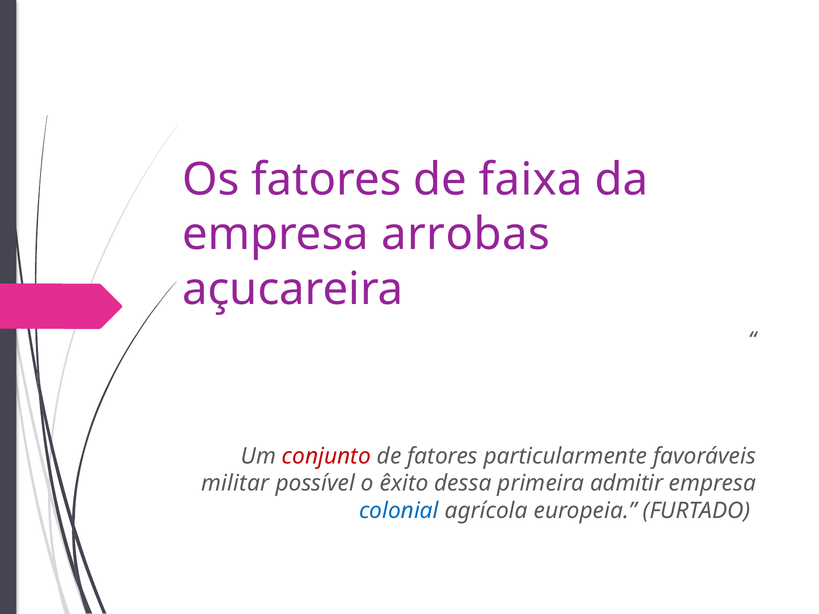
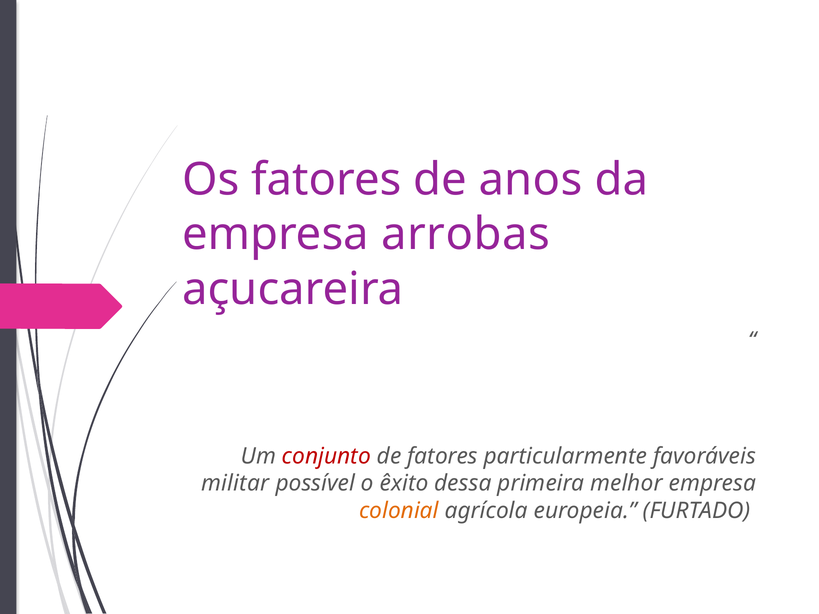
faixa: faixa -> anos
admitir: admitir -> melhor
colonial colour: blue -> orange
